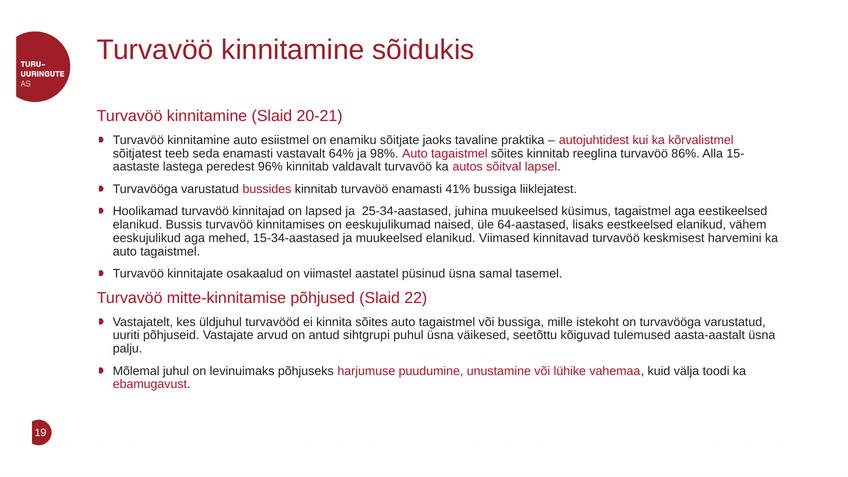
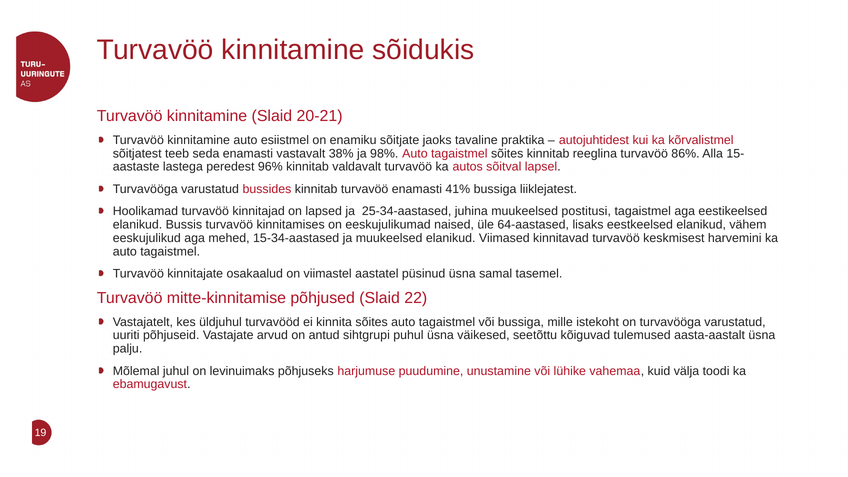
64%: 64% -> 38%
küsimus: küsimus -> postitusi
